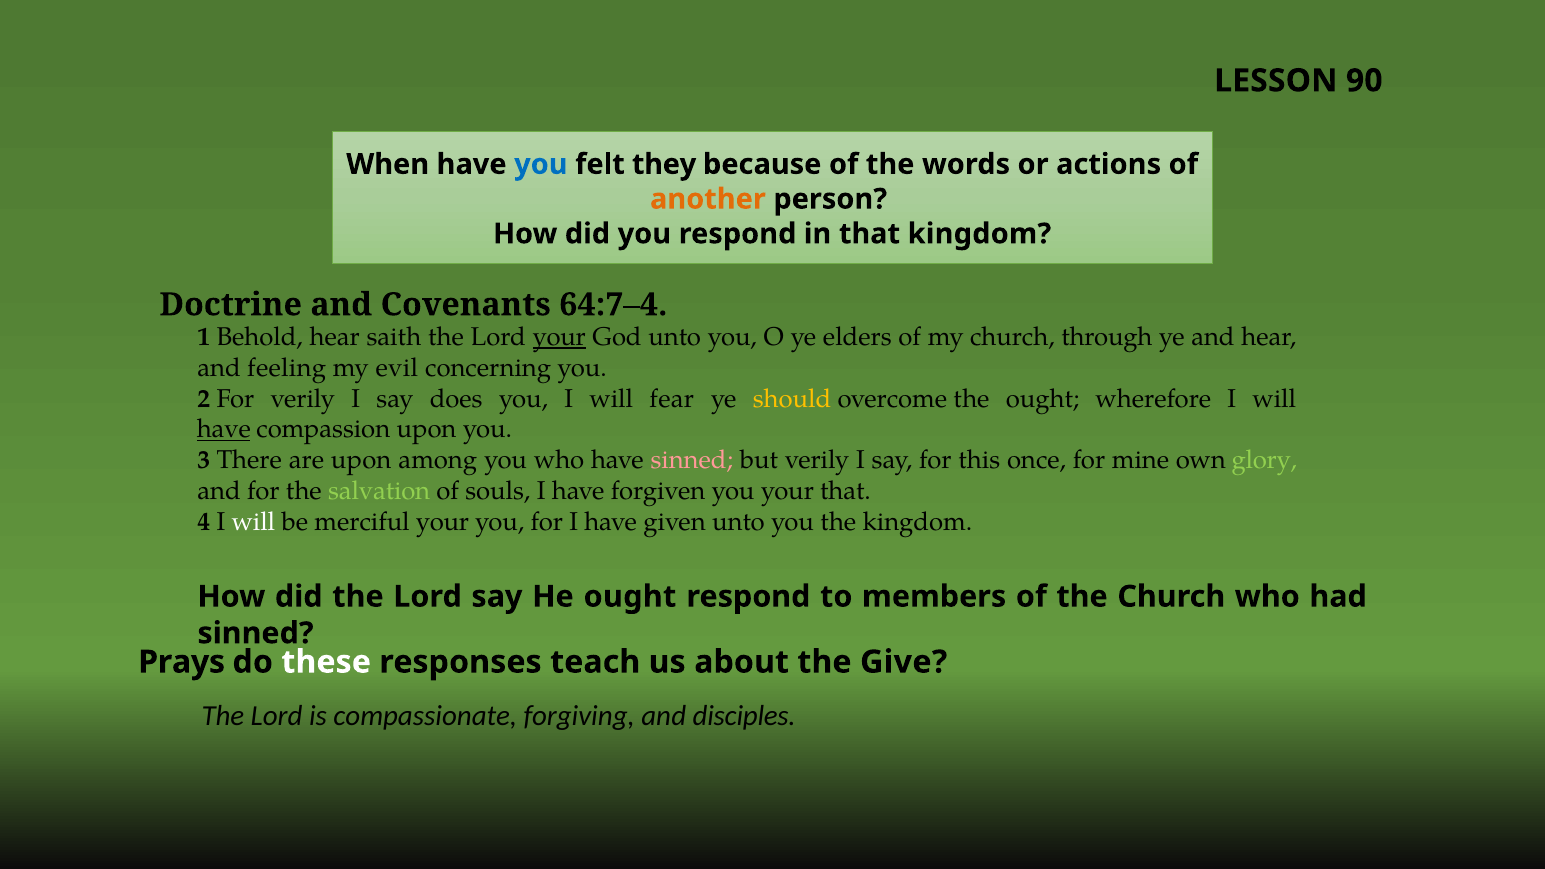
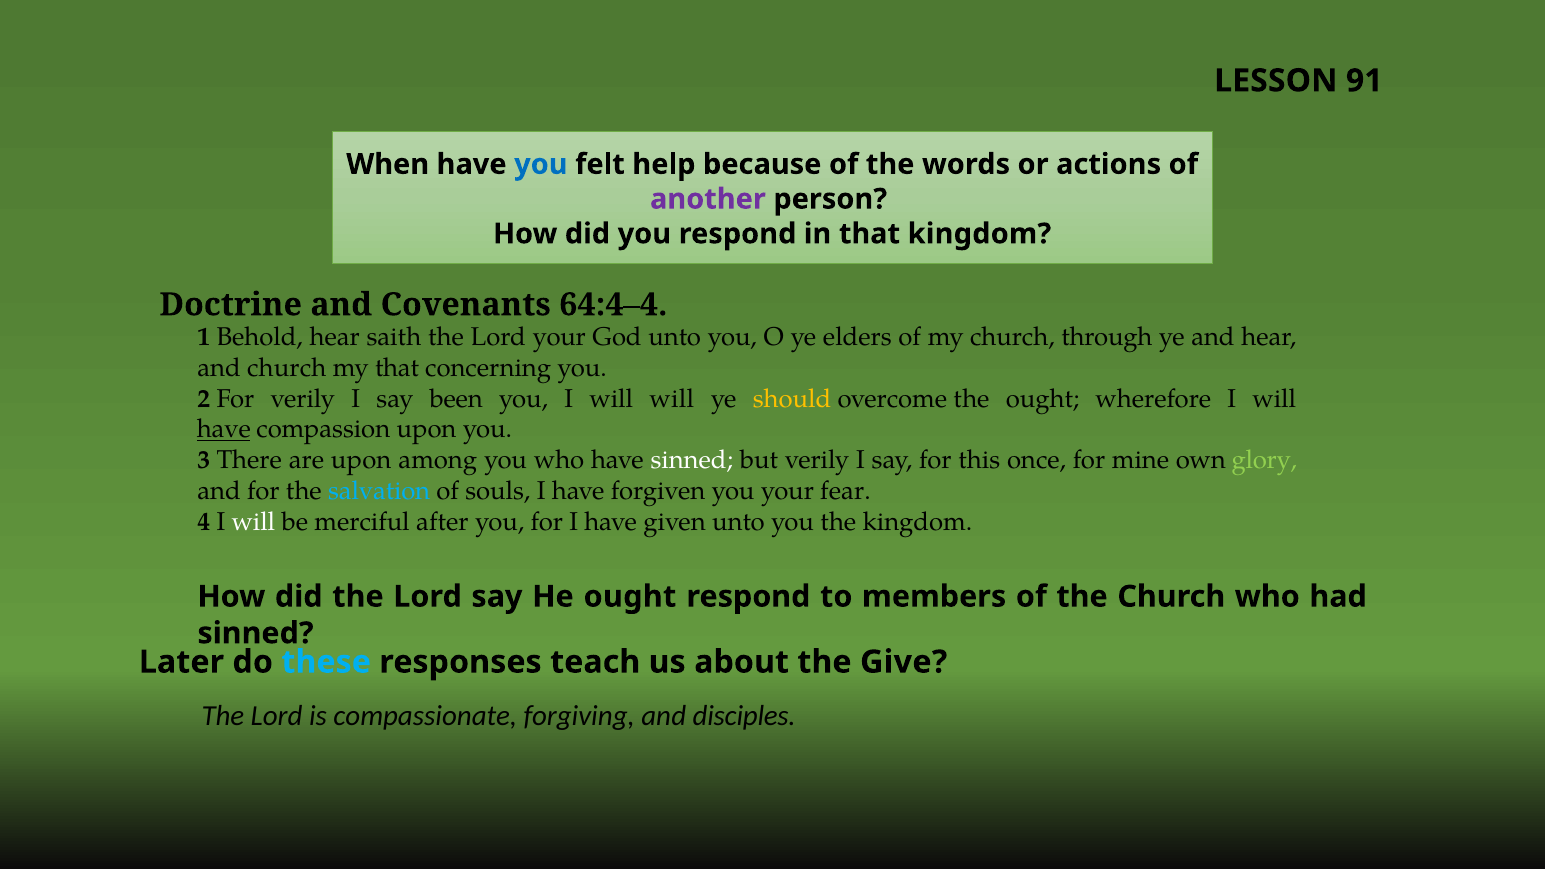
90: 90 -> 91
they: they -> help
another colour: orange -> purple
64:7–4: 64:7–4 -> 64:4–4
your at (559, 337) underline: present -> none
and feeling: feeling -> church
my evil: evil -> that
does: does -> been
will fear: fear -> will
sinned at (692, 460) colour: pink -> white
salvation colour: light green -> light blue
your that: that -> fear
merciful your: your -> after
Prays: Prays -> Later
these colour: white -> light blue
